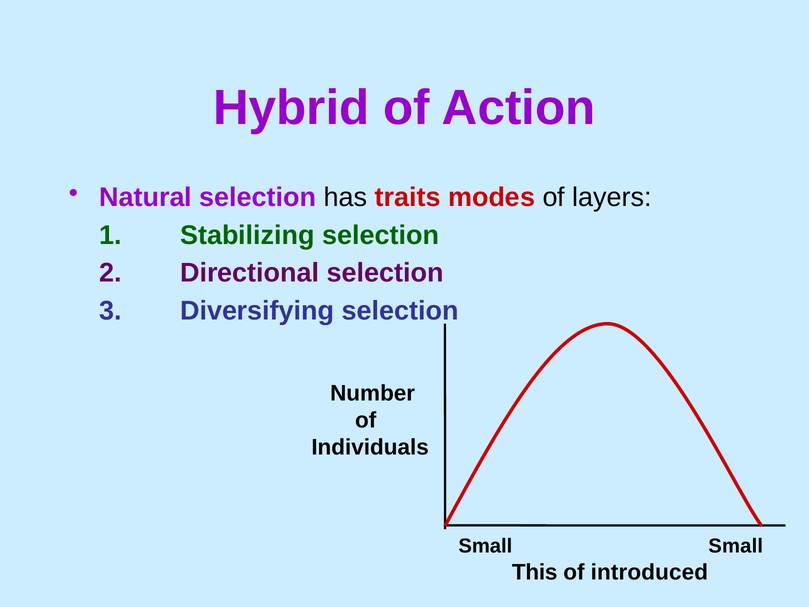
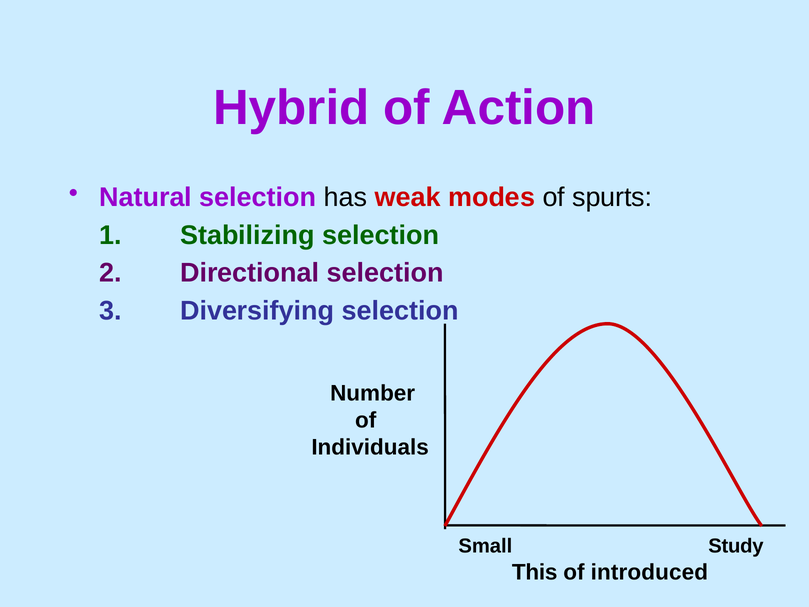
traits: traits -> weak
layers: layers -> spurts
Small Small: Small -> Study
